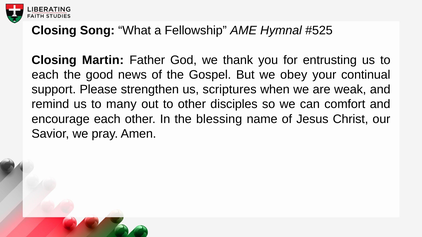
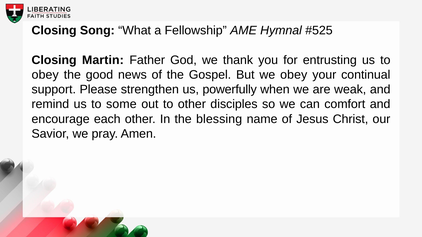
each at (45, 75): each -> obey
scriptures: scriptures -> powerfully
many: many -> some
